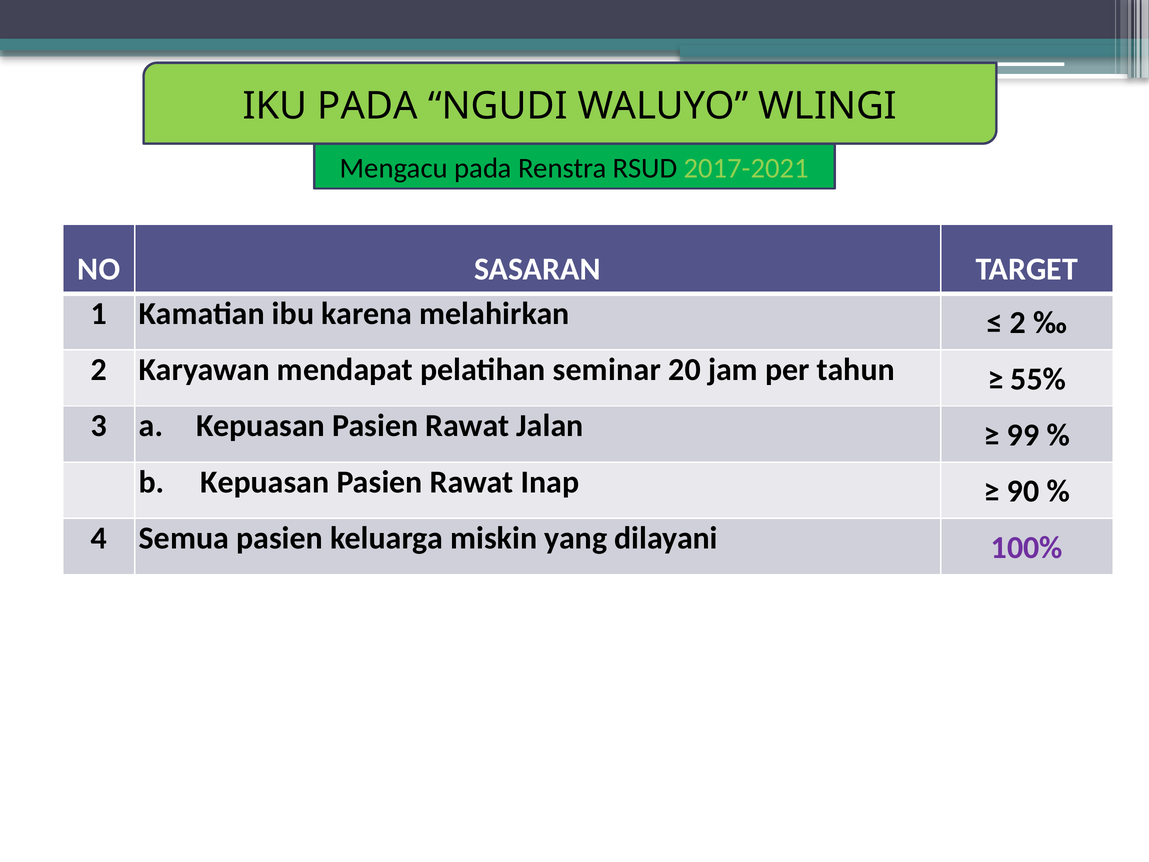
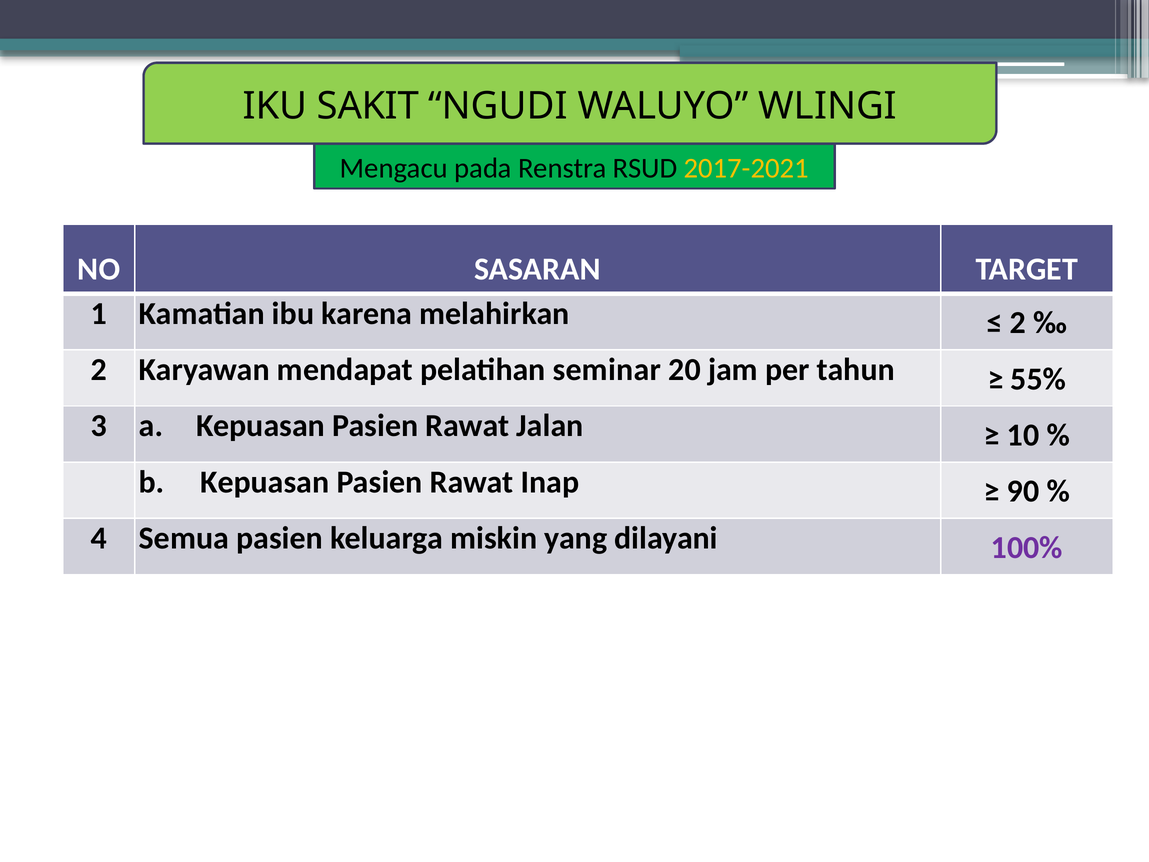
IKU PADA: PADA -> SAKIT
2017-2021 colour: light green -> yellow
99: 99 -> 10
